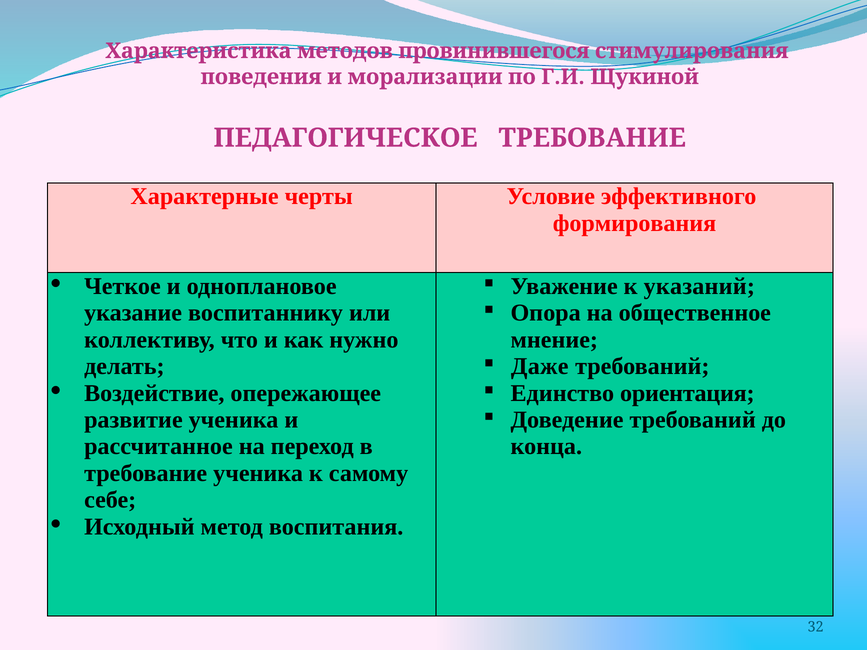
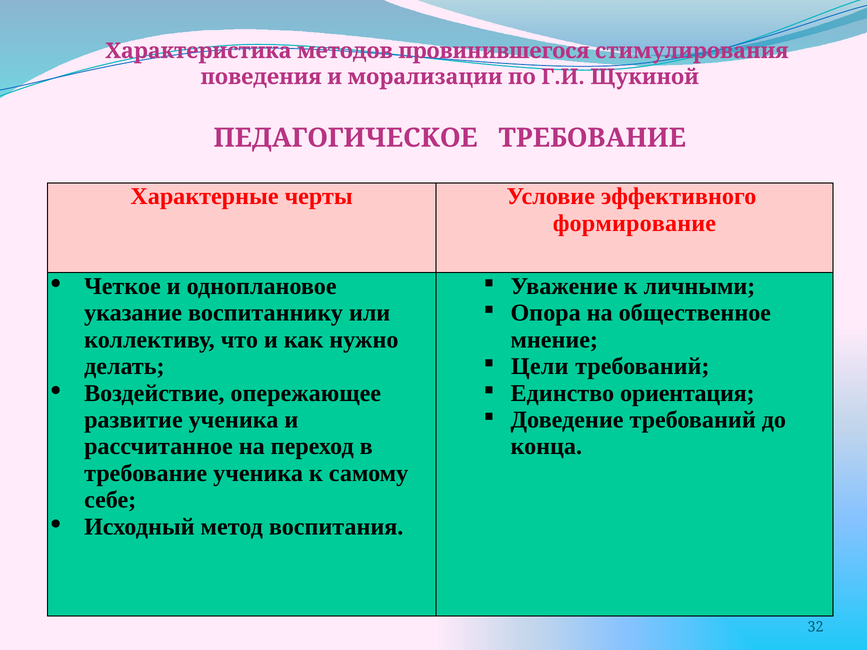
формирования: формирования -> формирование
указаний: указаний -> личными
Даже: Даже -> Цели
